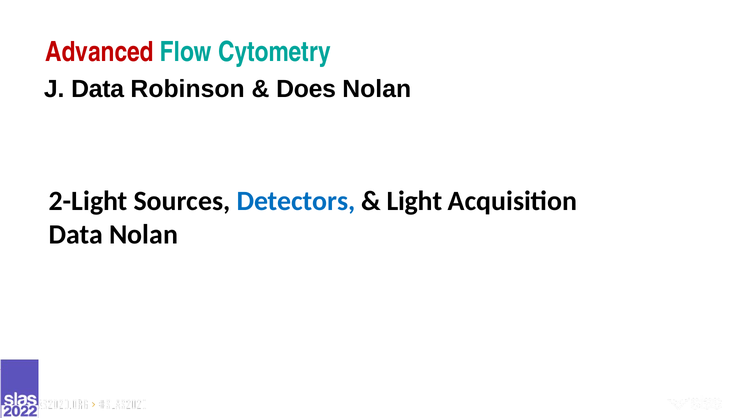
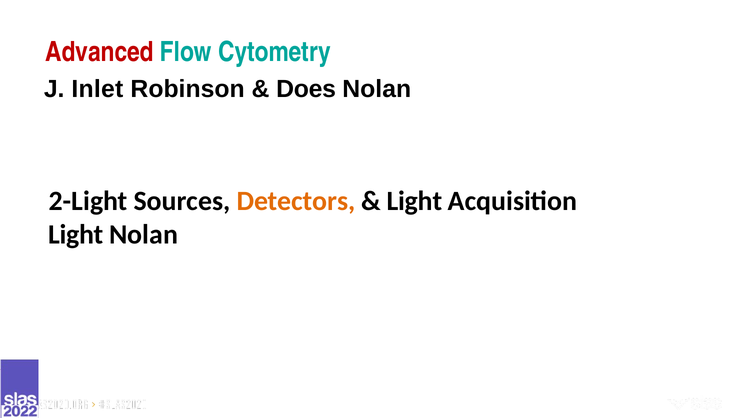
J Data: Data -> Inlet
Detectors colour: blue -> orange
Data at (76, 234): Data -> Light
